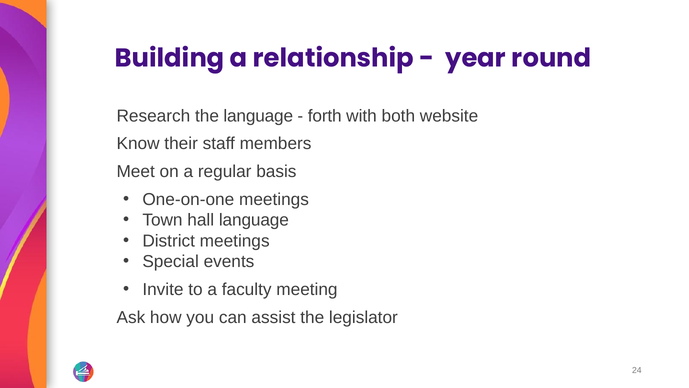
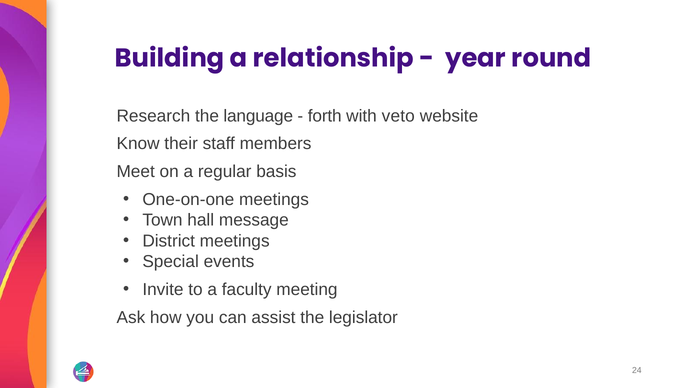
both: both -> veto
hall language: language -> message
